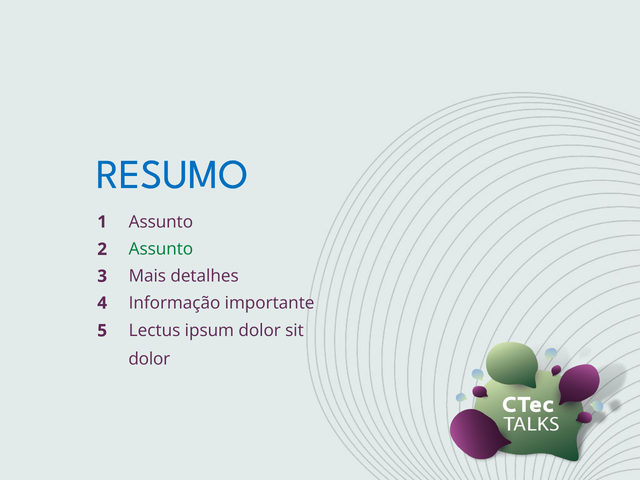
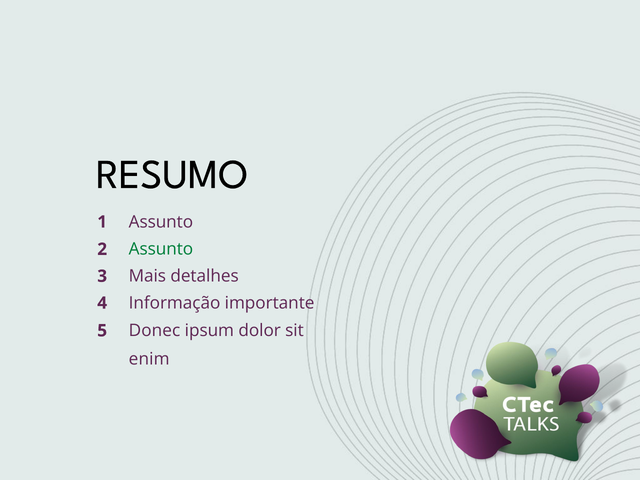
RESUMO colour: blue -> black
Lectus: Lectus -> Donec
dolor at (149, 359): dolor -> enim
